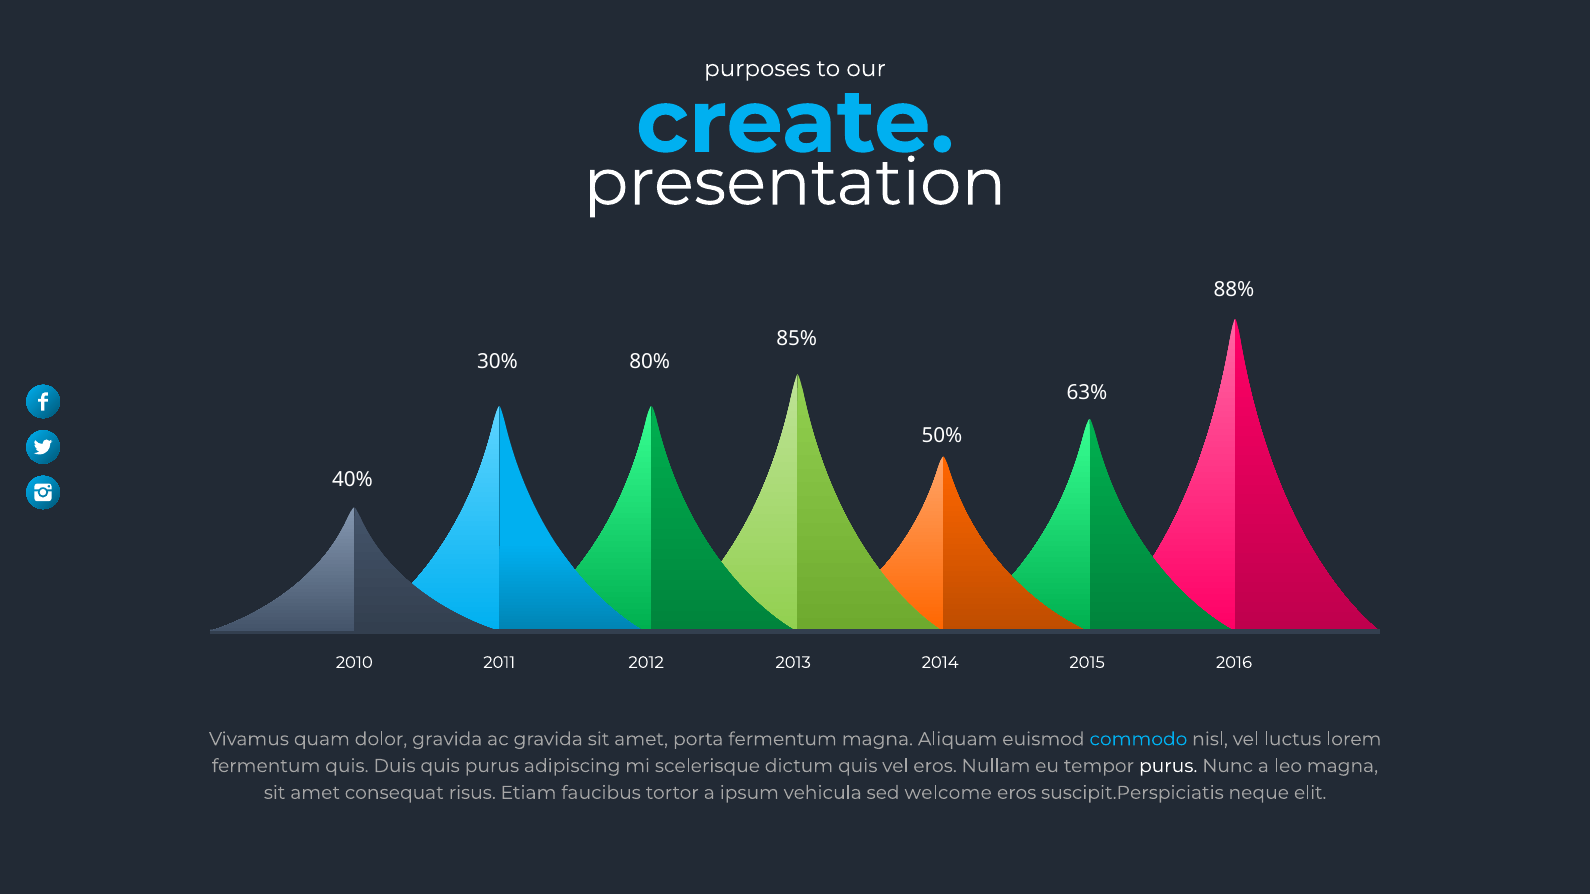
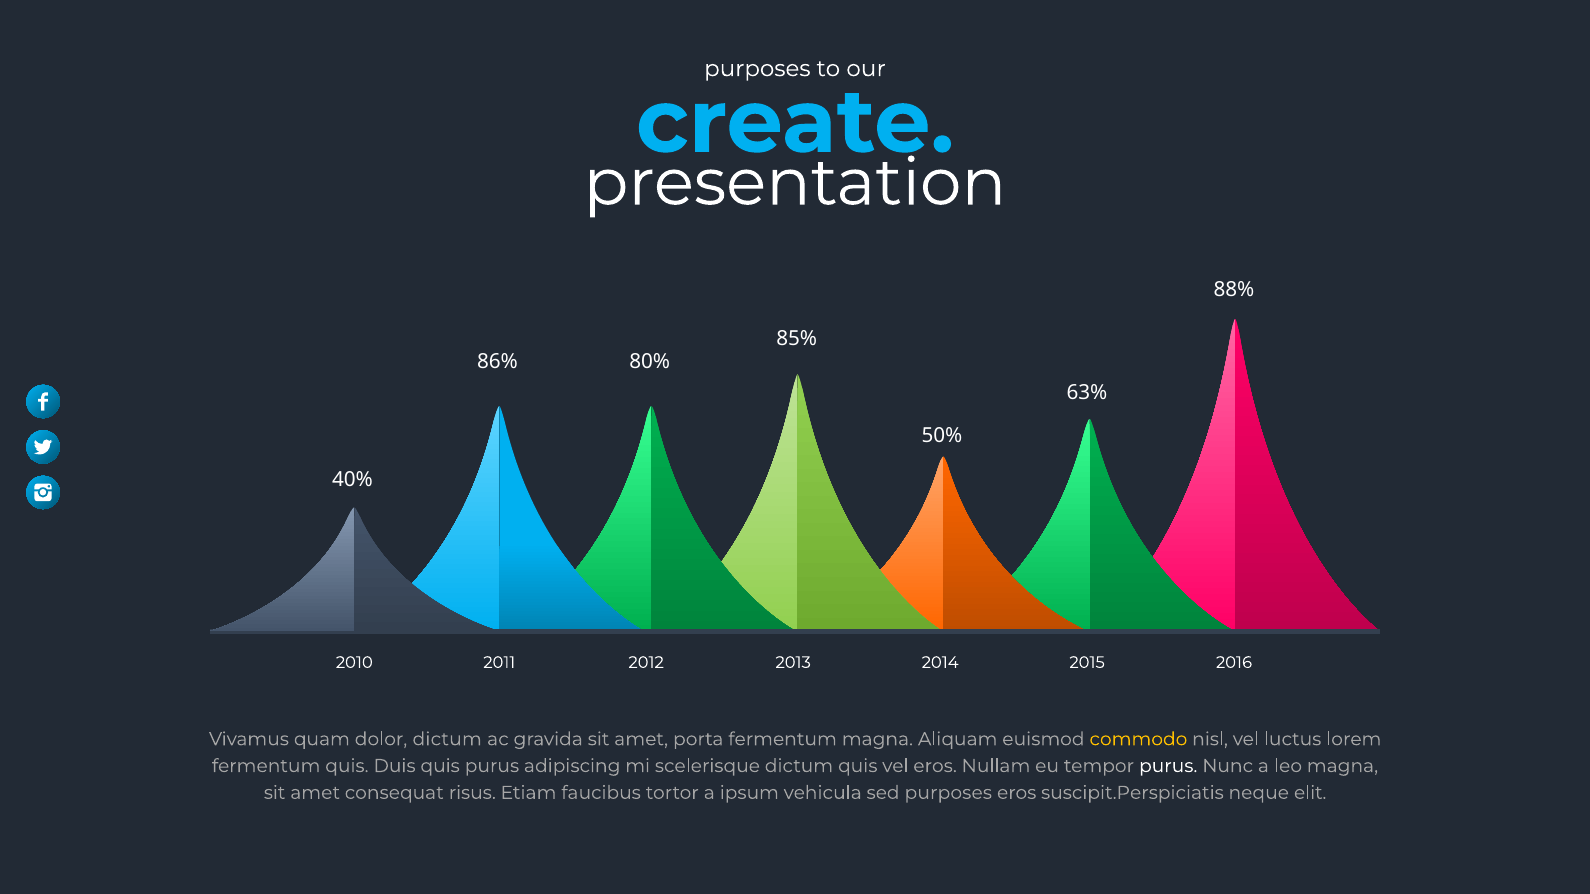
30%: 30% -> 86%
dolor gravida: gravida -> dictum
commodo colour: light blue -> yellow
sed welcome: welcome -> purposes
